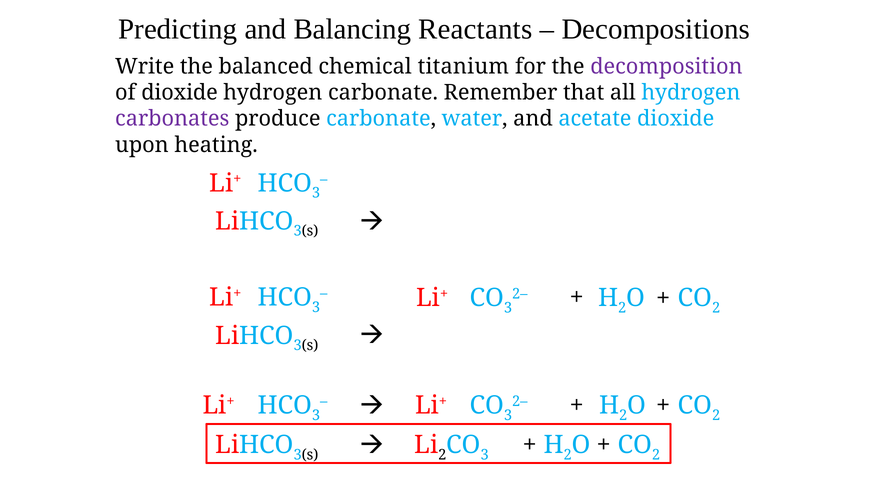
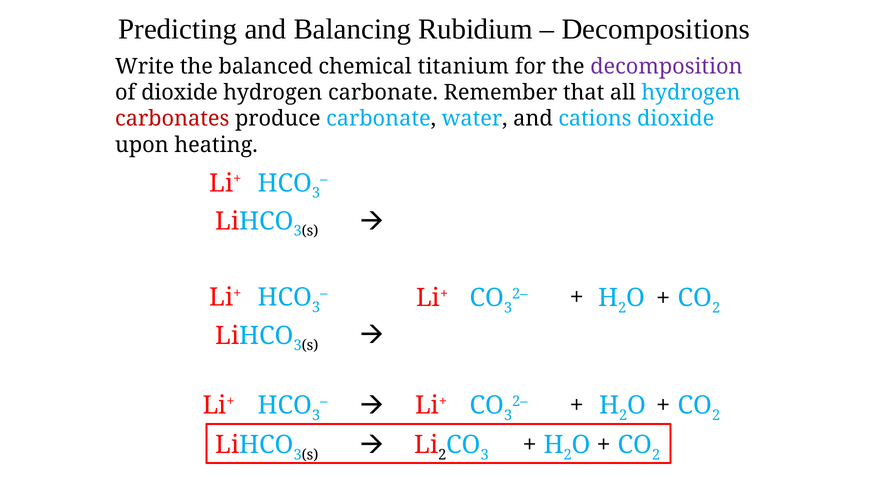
Reactants: Reactants -> Rubidium
carbonates colour: purple -> red
acetate: acetate -> cations
